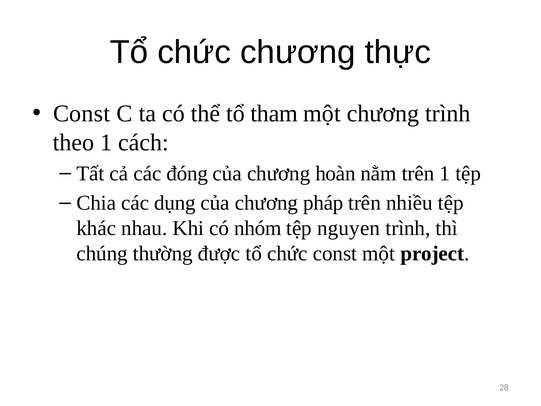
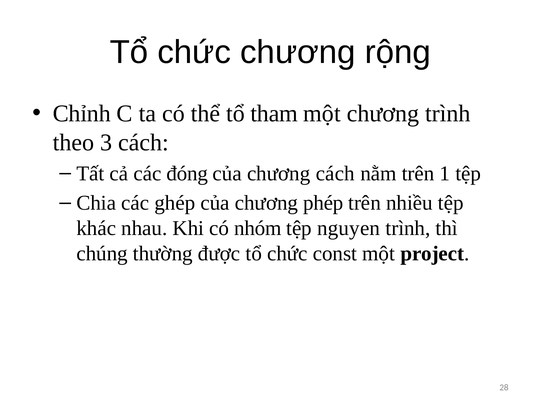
thực: thực -> rộng
Const at (82, 113): Const -> Chỉnh
theo 1: 1 -> 3
chương hoàn: hoàn -> cách
dụng: dụng -> ghép
pháp: pháp -> phép
